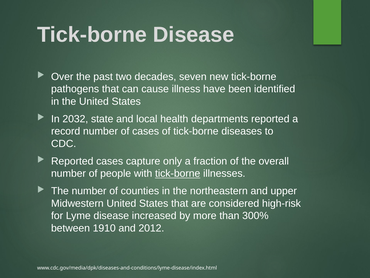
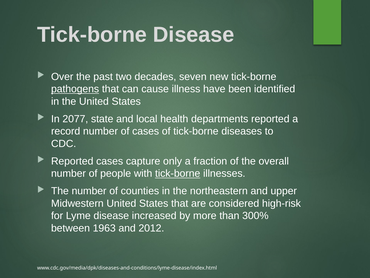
pathogens underline: none -> present
2032: 2032 -> 2077
1910: 1910 -> 1963
